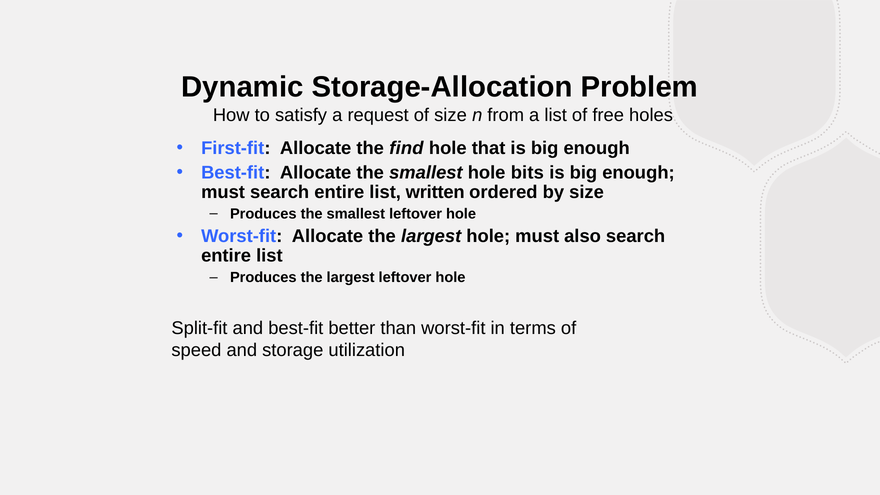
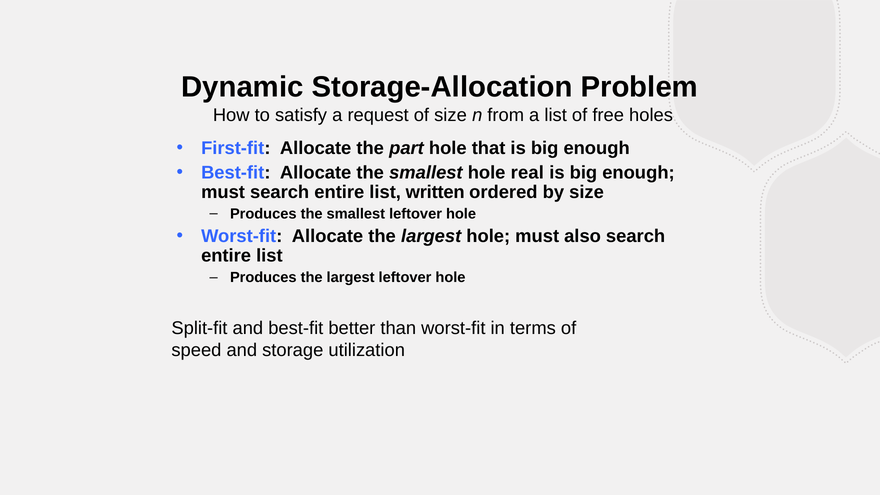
find: find -> part
bits: bits -> real
